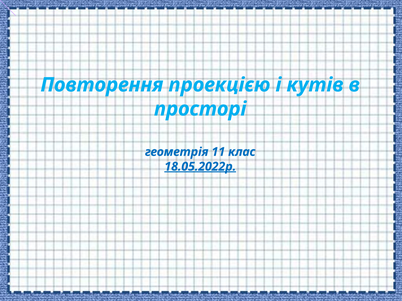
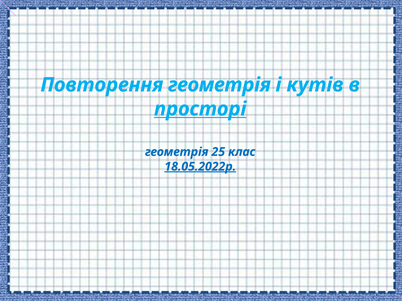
Повторення проекцією: проекцією -> геометрія
просторі underline: none -> present
11: 11 -> 25
